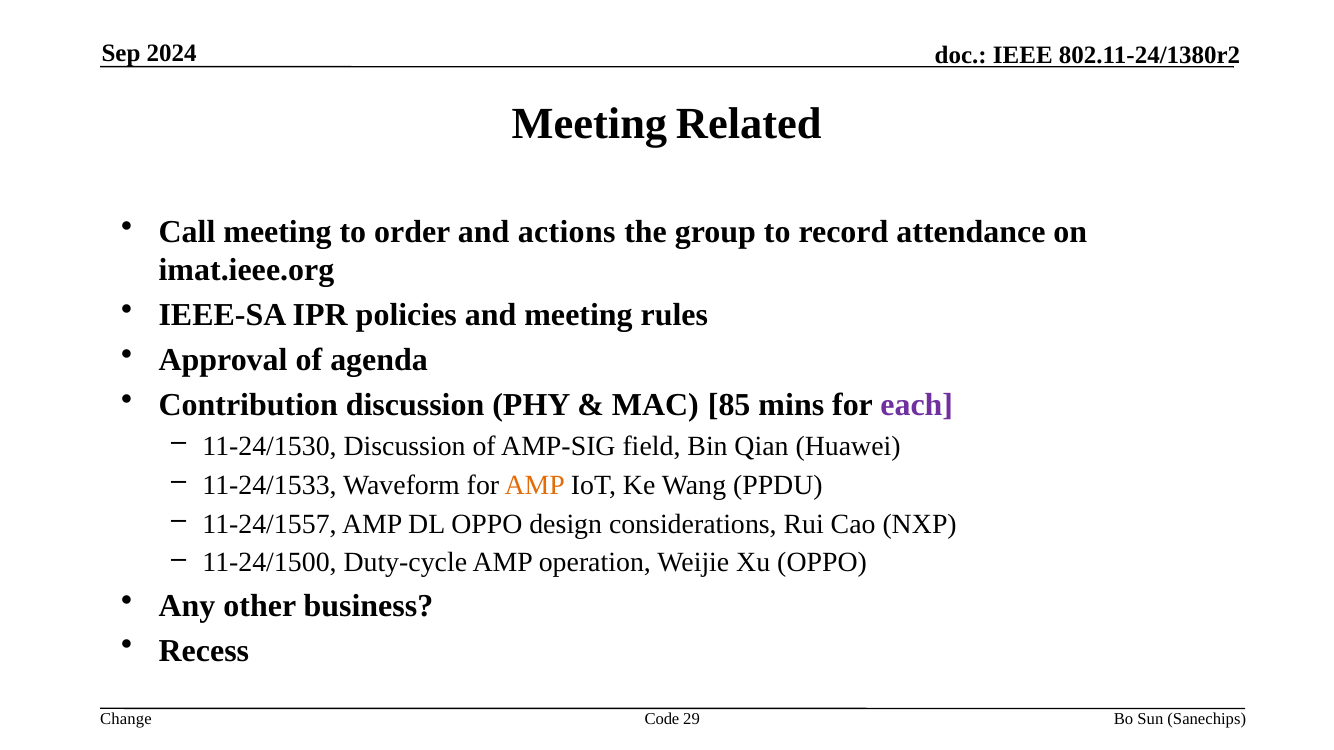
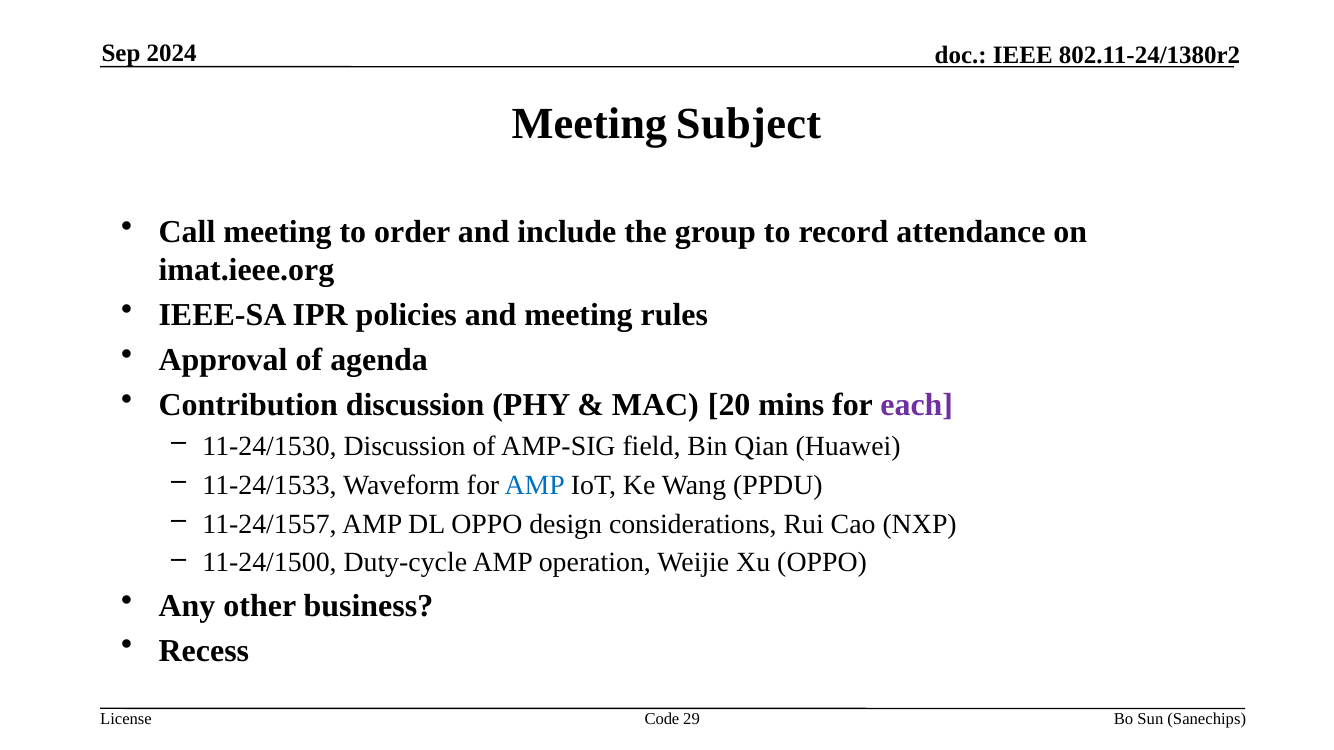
Related: Related -> Subject
actions: actions -> include
85: 85 -> 20
AMP at (535, 485) colour: orange -> blue
Change: Change -> License
